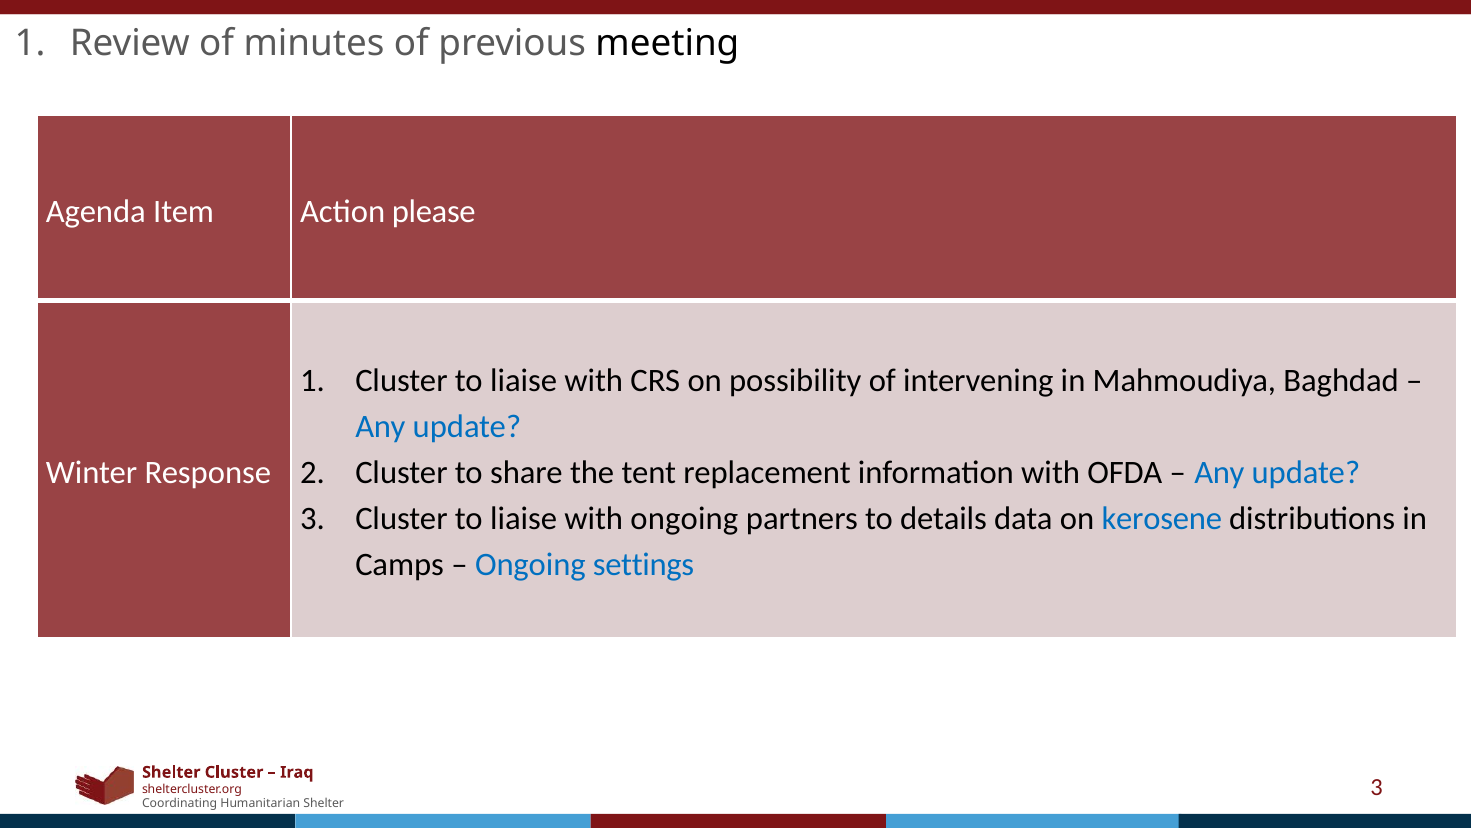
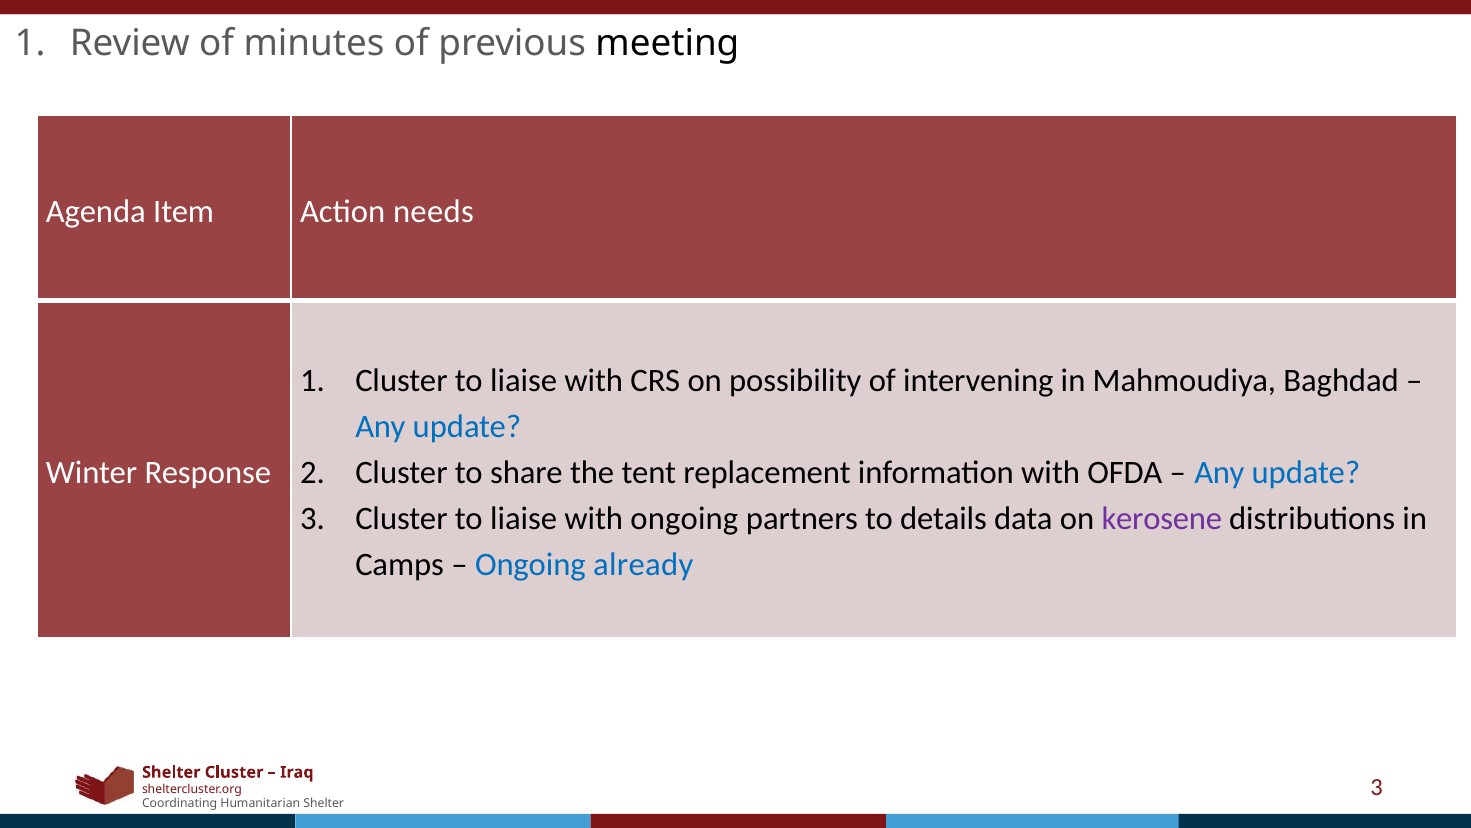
please: please -> needs
kerosene colour: blue -> purple
settings: settings -> already
